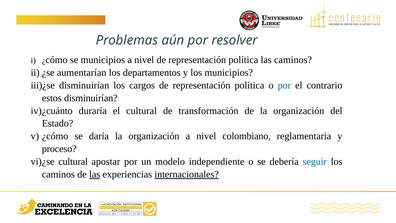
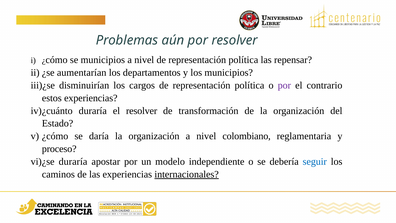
las caminos: caminos -> repensar
por at (284, 85) colour: blue -> purple
estos disminuirían: disminuirían -> experiencias
el cultural: cultural -> resolver
cultural at (73, 161): cultural -> duraría
las at (95, 174) underline: present -> none
